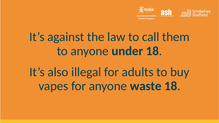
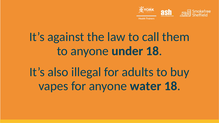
waste: waste -> water
